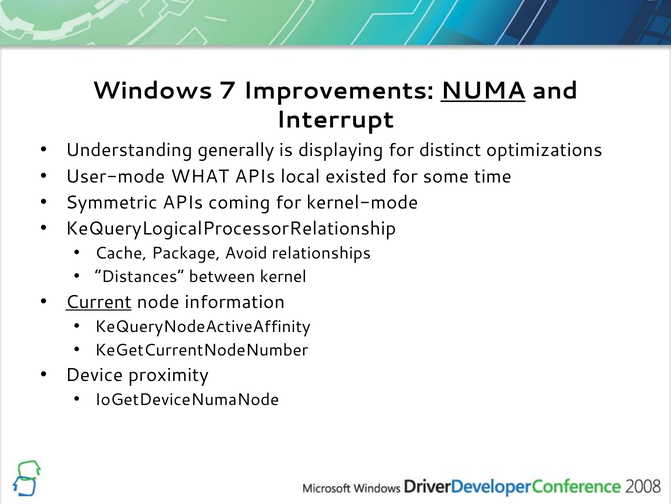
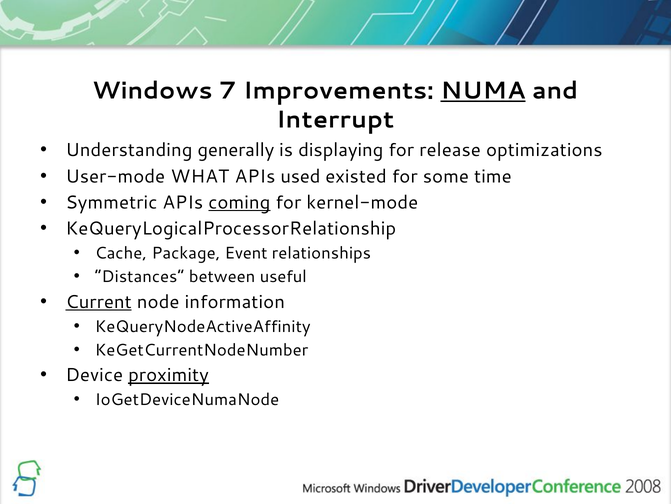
distinct: distinct -> release
local: local -> used
coming underline: none -> present
Avoid: Avoid -> Event
kernel: kernel -> useful
proximity underline: none -> present
